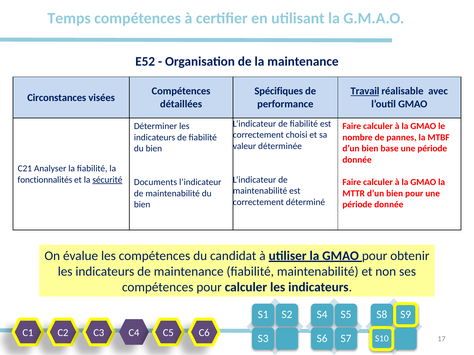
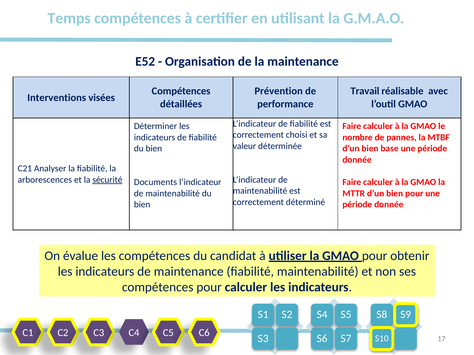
Spécifiques: Spécifiques -> Prévention
Travail underline: present -> none
Circonstances: Circonstances -> Interventions
fonctionnalités: fonctionnalités -> arborescences
